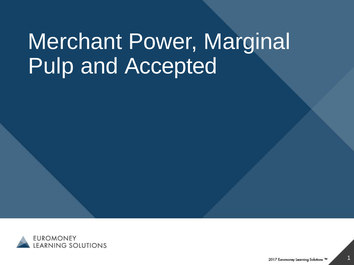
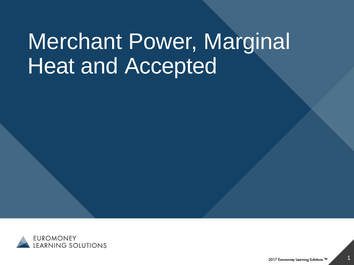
Pulp: Pulp -> Heat
